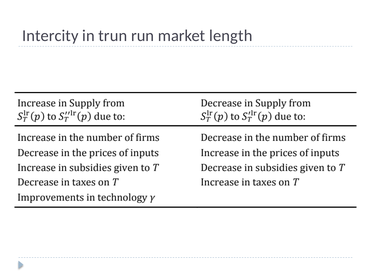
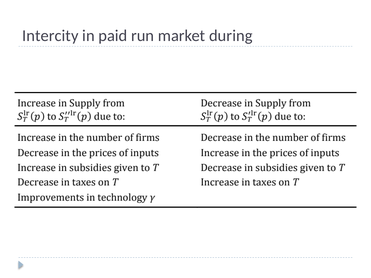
trun: trun -> paid
length: length -> during
